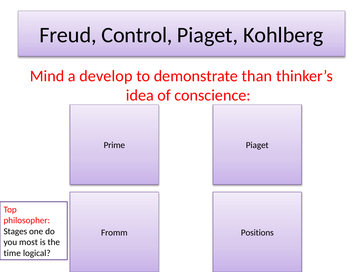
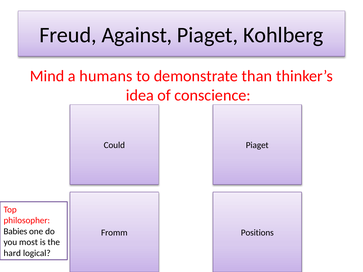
Control: Control -> Against
develop: develop -> humans
Prime: Prime -> Could
Stages: Stages -> Babies
time: time -> hard
